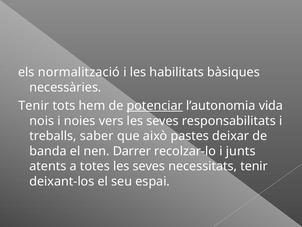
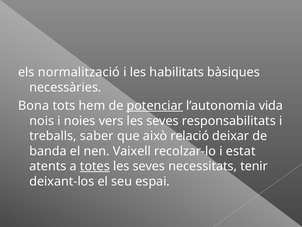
Tenir at (34, 106): Tenir -> Bona
pastes: pastes -> relació
Darrer: Darrer -> Vaixell
junts: junts -> estat
totes underline: none -> present
